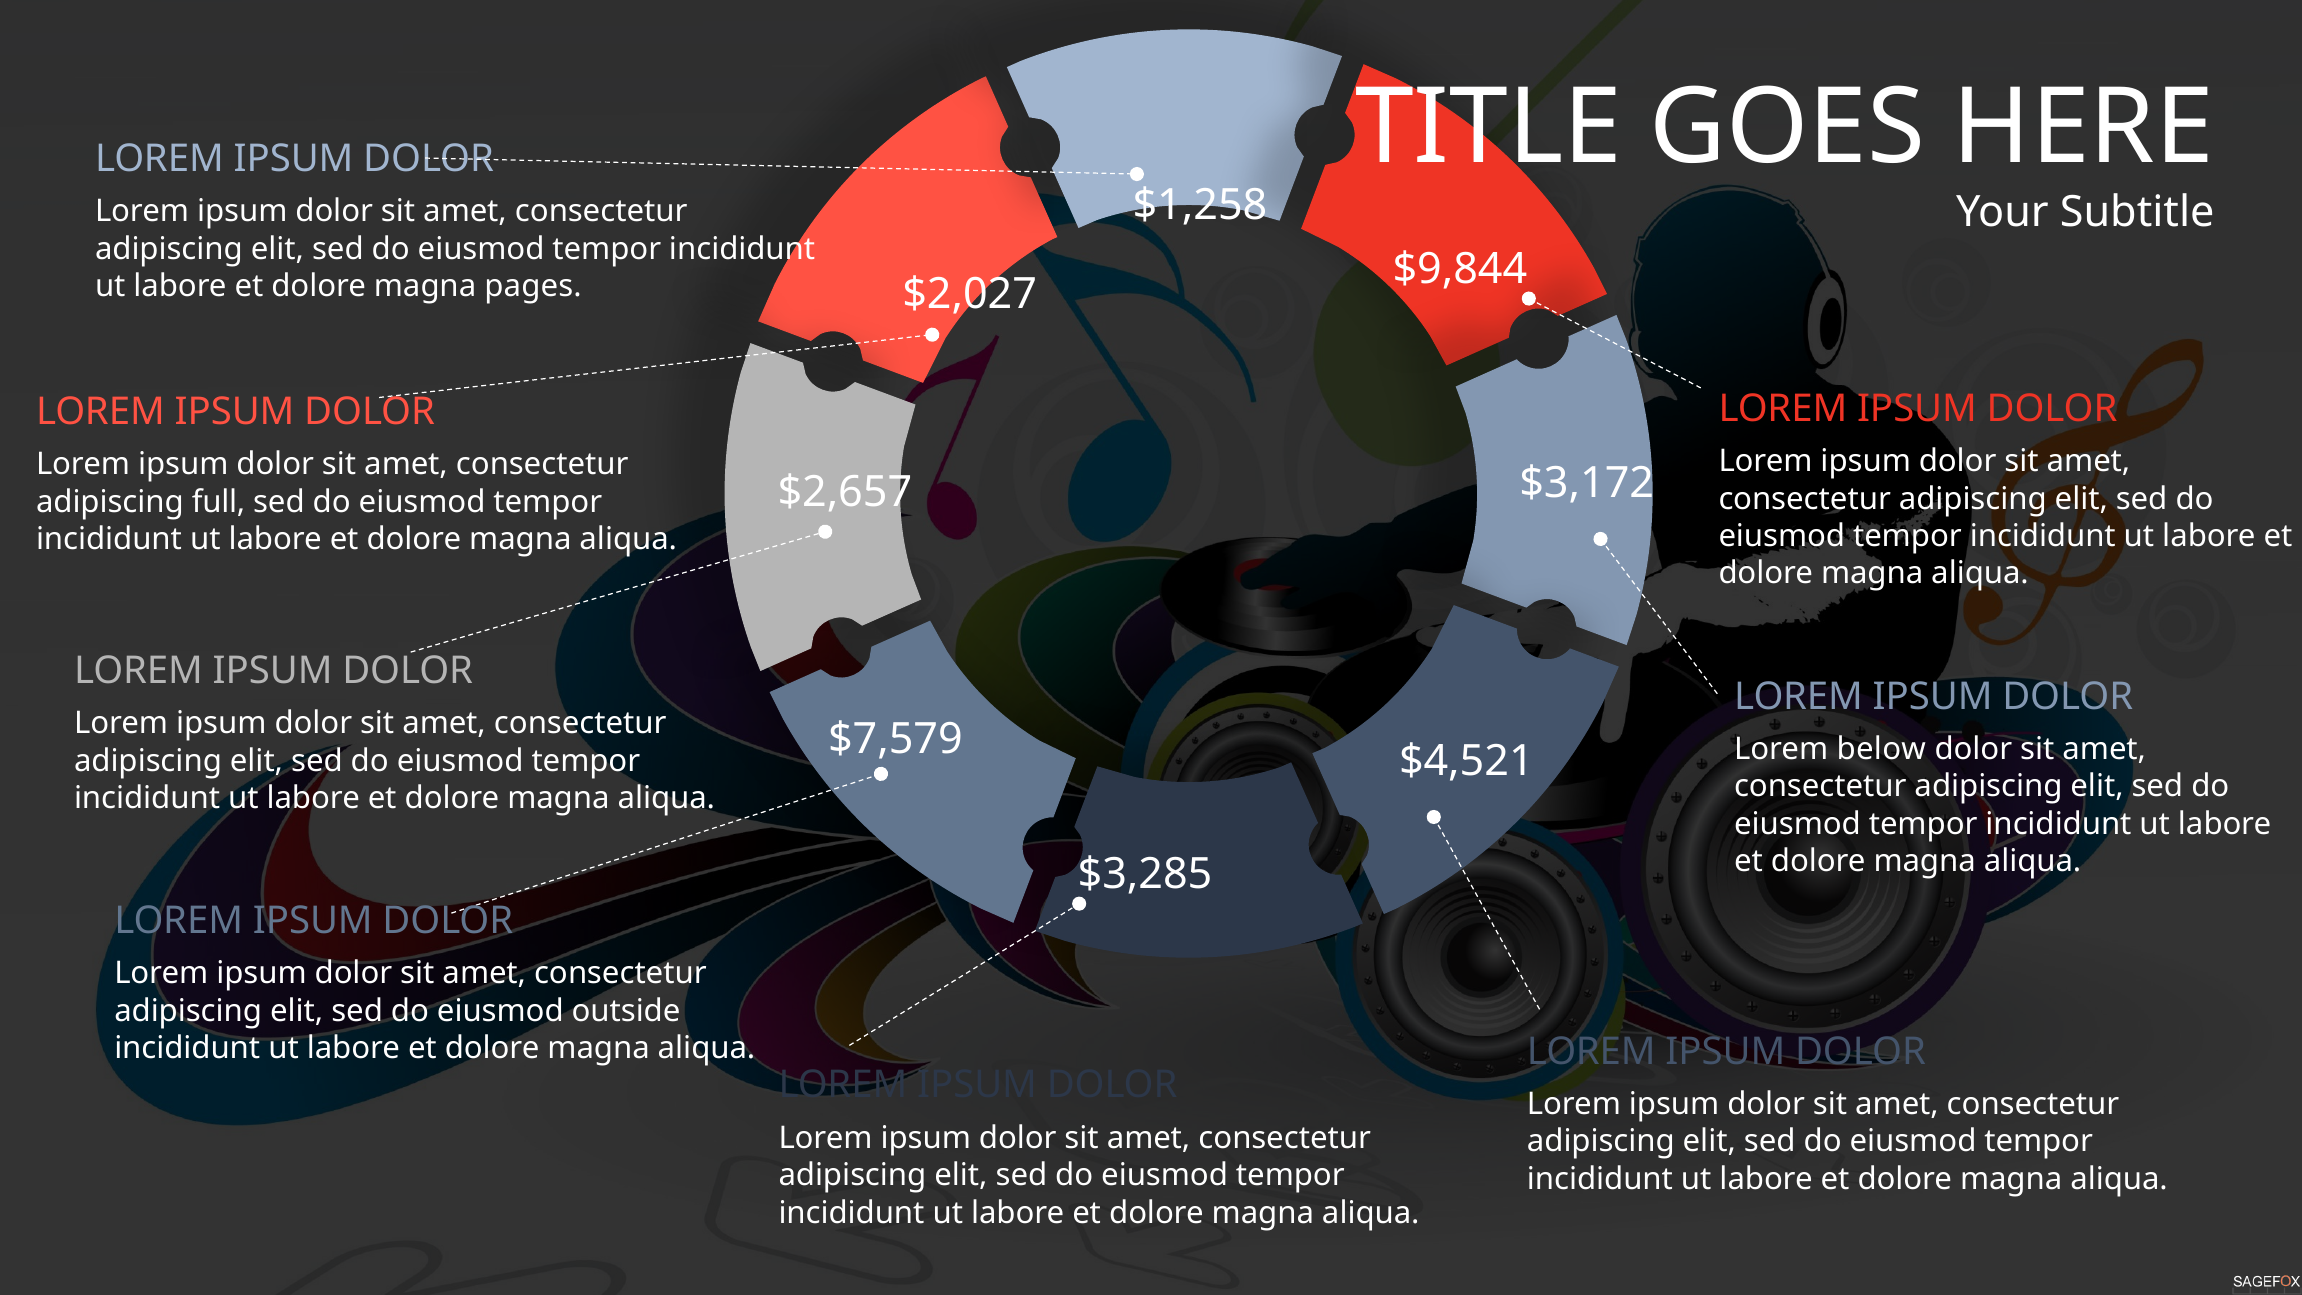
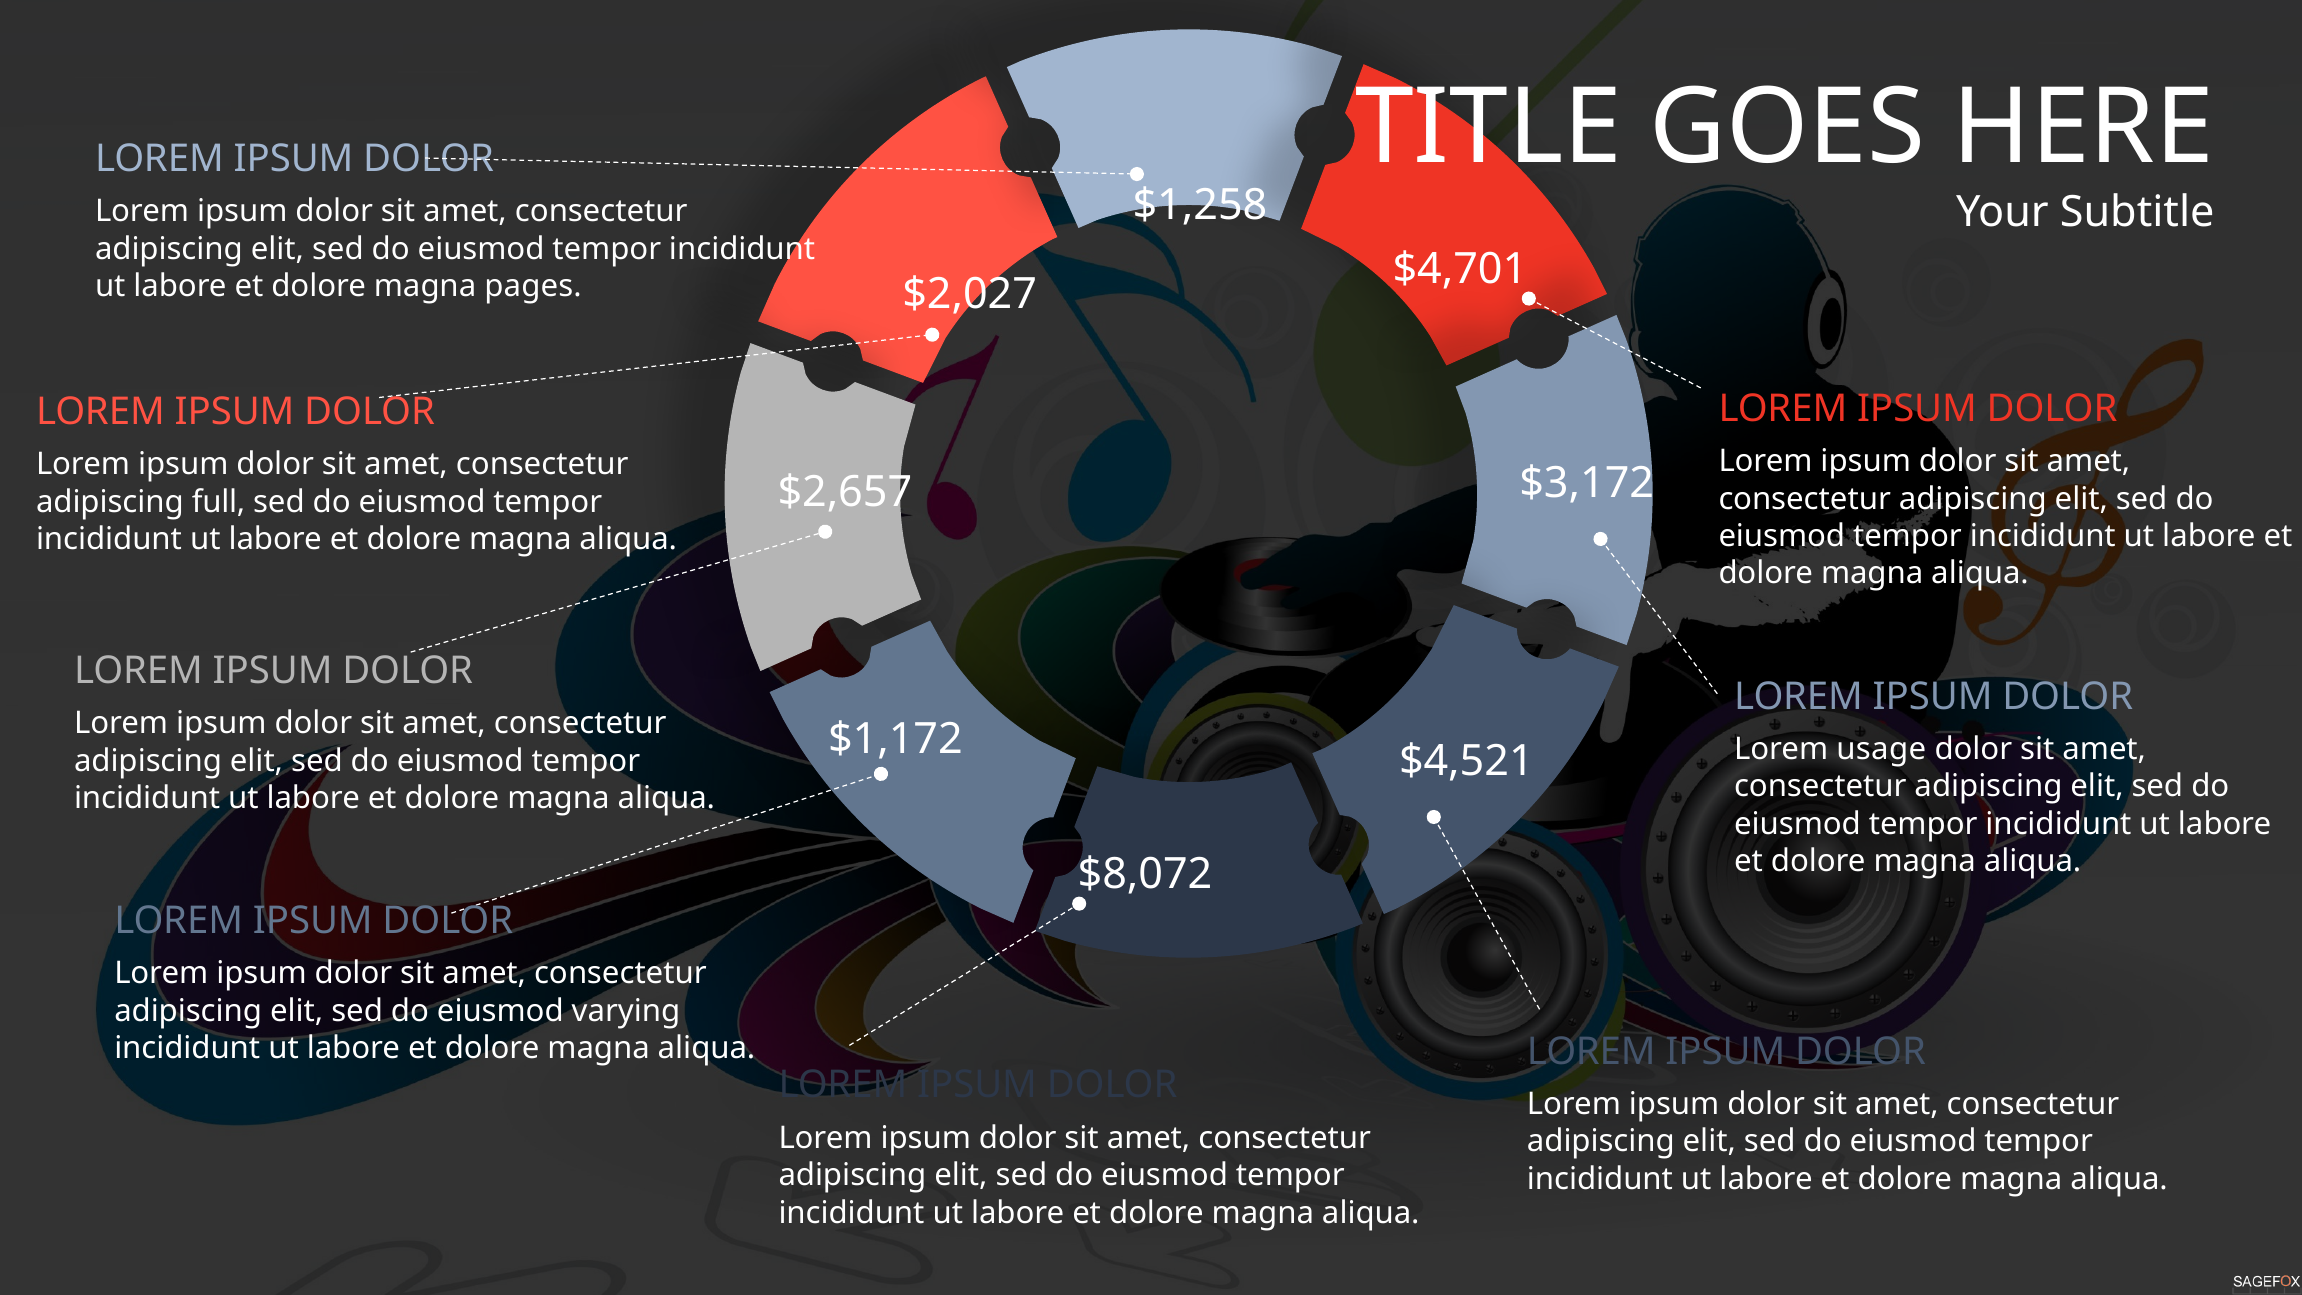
$9,844: $9,844 -> $4,701
$7,579: $7,579 -> $1,172
below: below -> usage
$3,285: $3,285 -> $8,072
outside: outside -> varying
